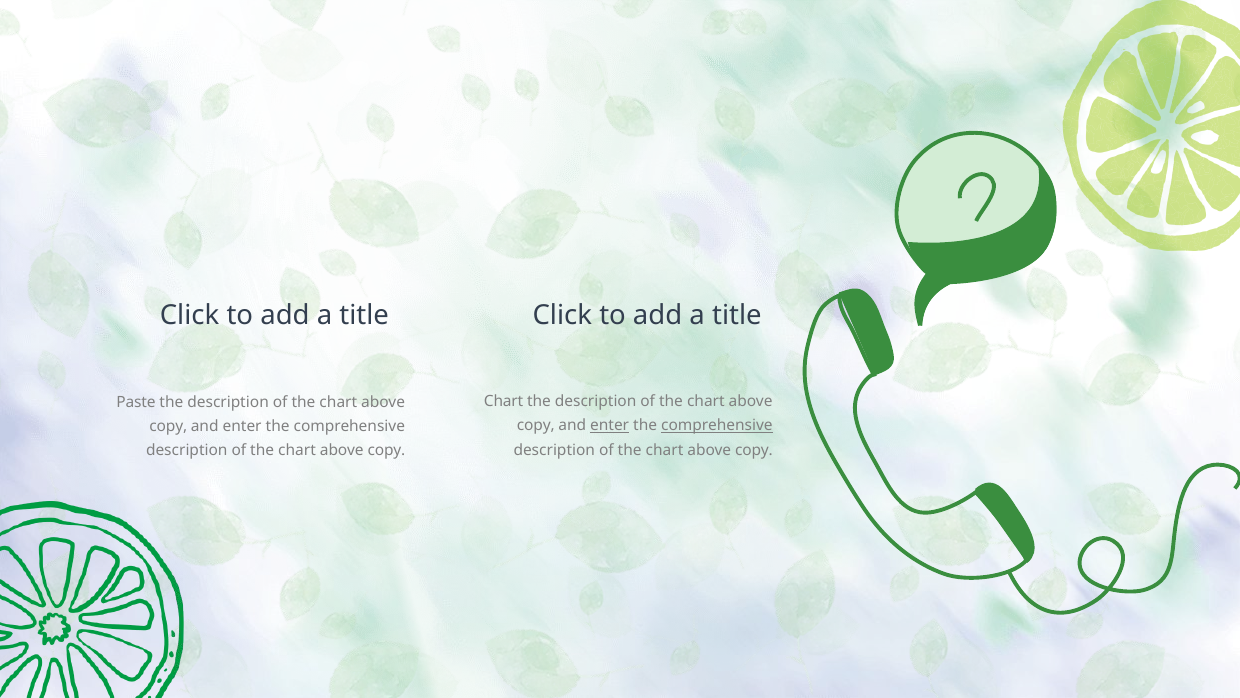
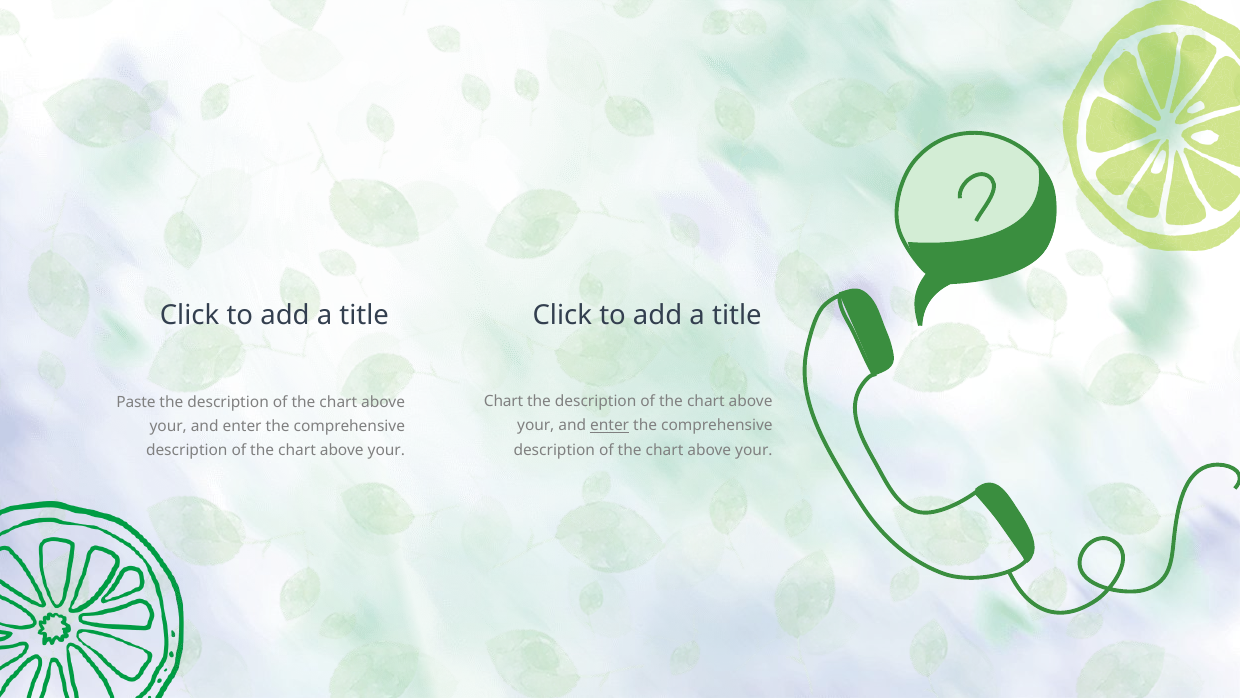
copy at (536, 426): copy -> your
comprehensive at (717, 426) underline: present -> none
copy at (168, 426): copy -> your
copy at (754, 450): copy -> your
copy at (386, 450): copy -> your
